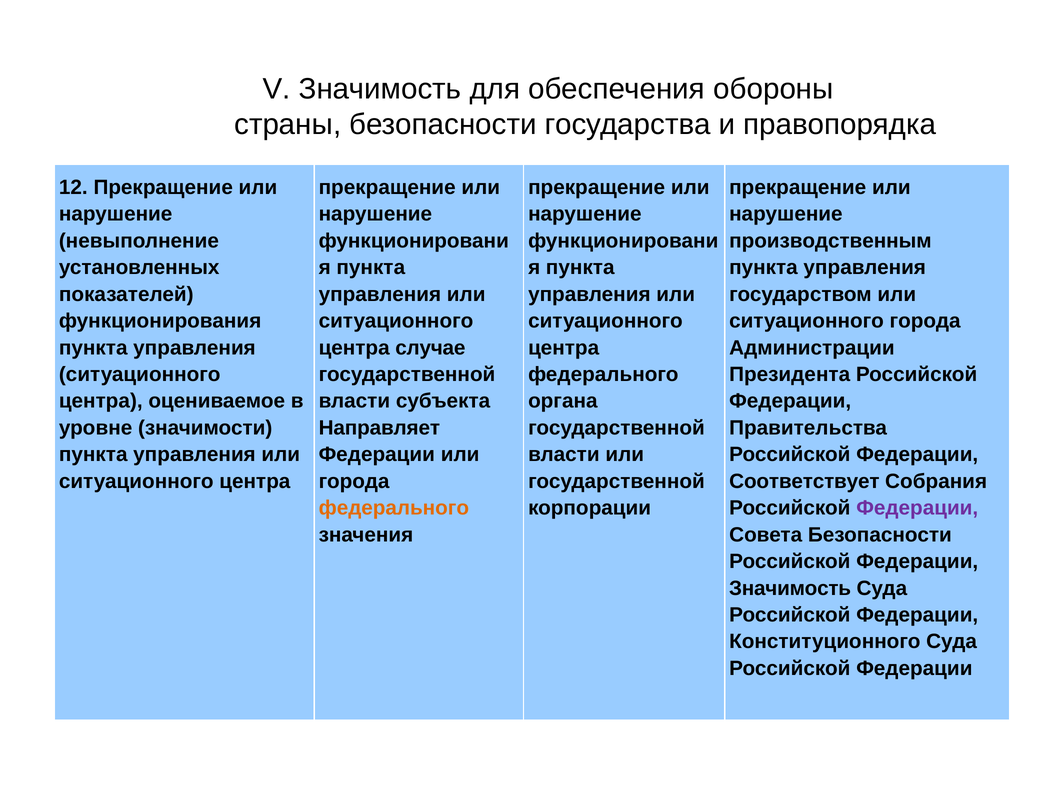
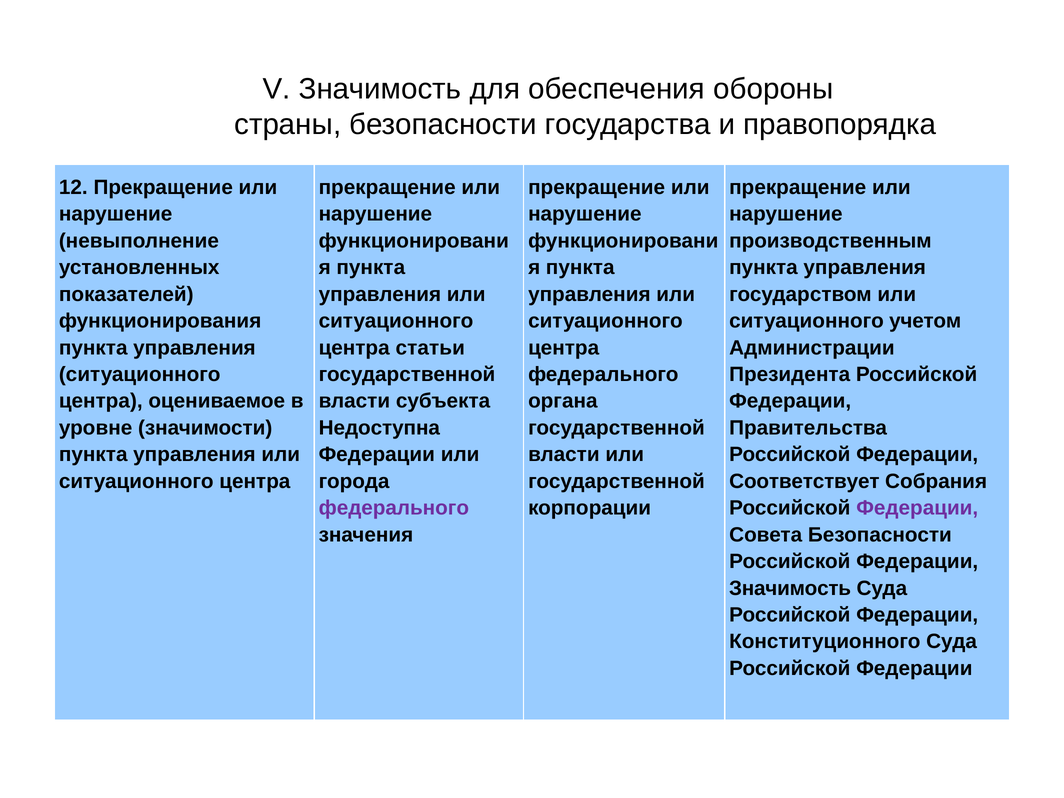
ситуационного города: города -> учетом
случае: случае -> статьи
Направляет: Направляет -> Недоступна
федерального at (394, 508) colour: orange -> purple
